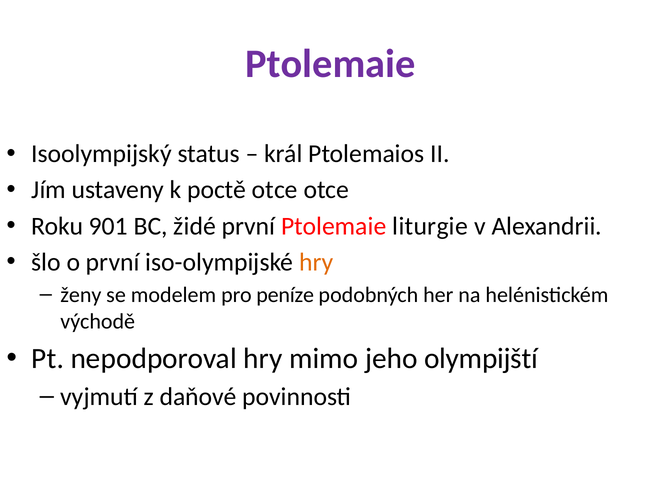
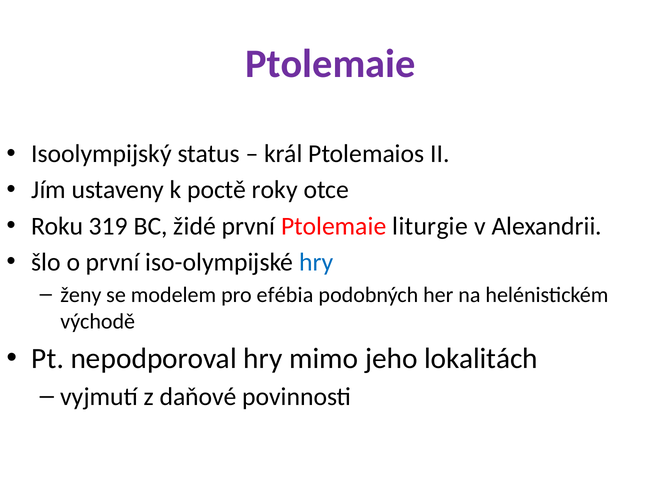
poctě otce: otce -> roky
901: 901 -> 319
hry at (316, 262) colour: orange -> blue
peníze: peníze -> efébia
olympijští: olympijští -> lokalitách
